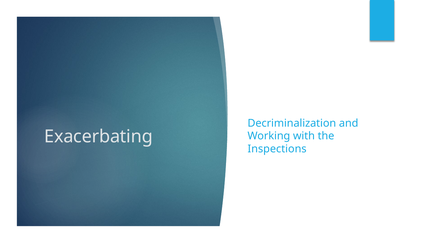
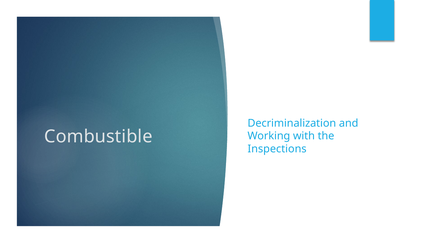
Exacerbating: Exacerbating -> Combustible
